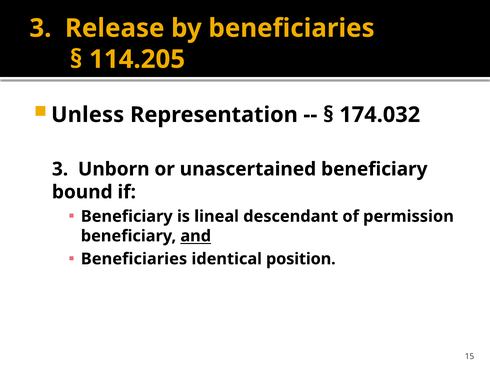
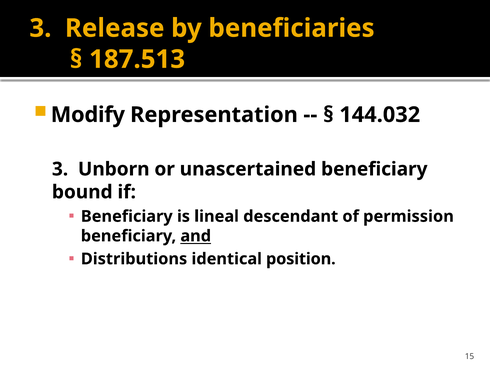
114.205: 114.205 -> 187.513
Unless: Unless -> Modify
174.032: 174.032 -> 144.032
Beneficiaries at (134, 259): Beneficiaries -> Distributions
